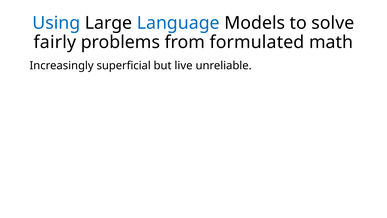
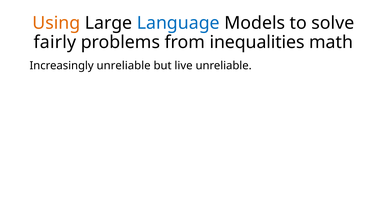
Using colour: blue -> orange
formulated: formulated -> inequalities
Increasingly superficial: superficial -> unreliable
